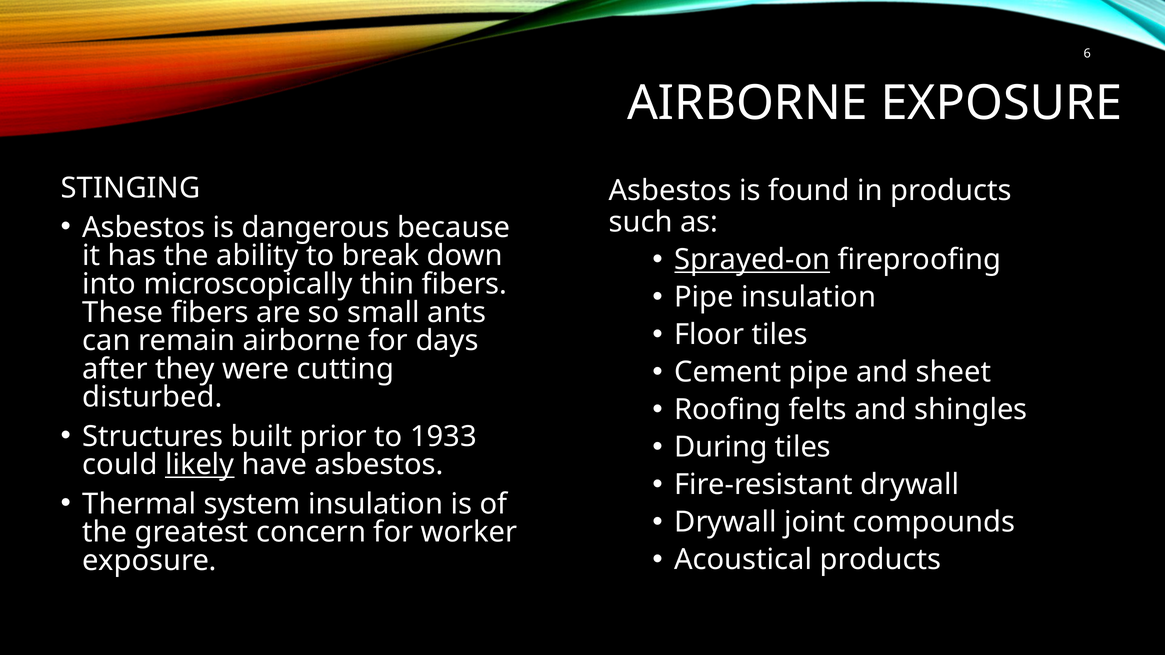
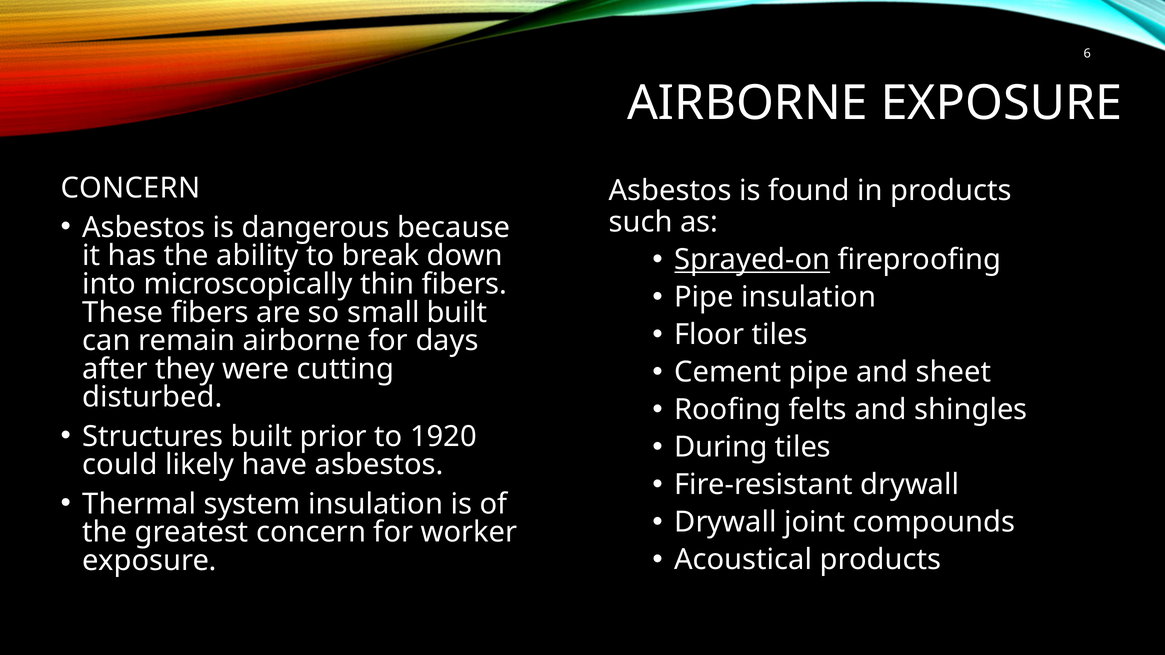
STINGING at (131, 188): STINGING -> CONCERN
small ants: ants -> built
1933: 1933 -> 1920
likely underline: present -> none
